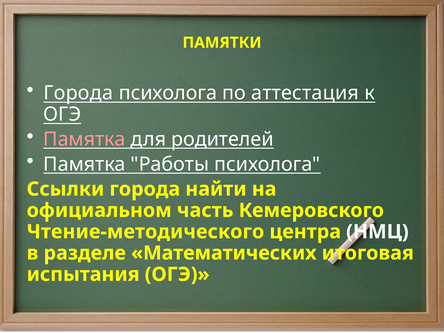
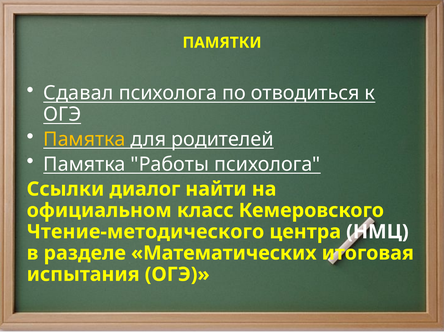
Города at (78, 93): Города -> Сдавал
аттестация: аттестация -> отводиться
Памятка at (84, 139) colour: pink -> yellow
Ссылки города: города -> диалог
часть: часть -> класс
